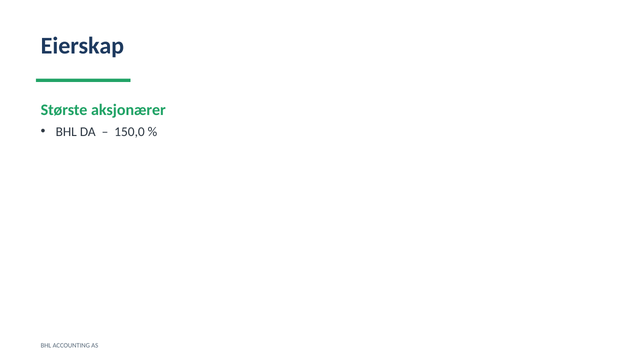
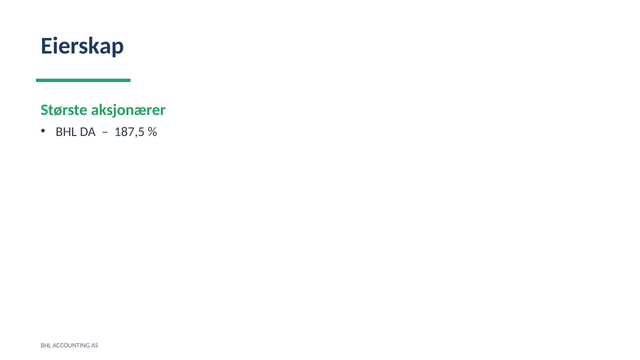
150,0: 150,0 -> 187,5
